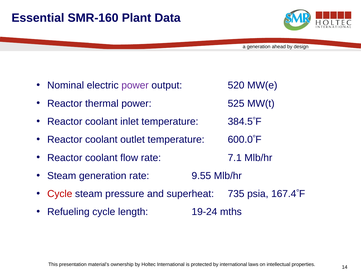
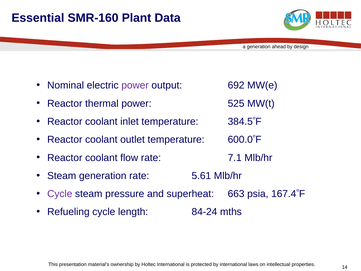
520: 520 -> 692
9.55: 9.55 -> 5.61
Cycle at (60, 194) colour: red -> purple
735: 735 -> 663
19-24: 19-24 -> 84-24
